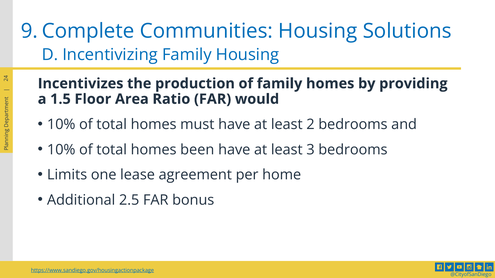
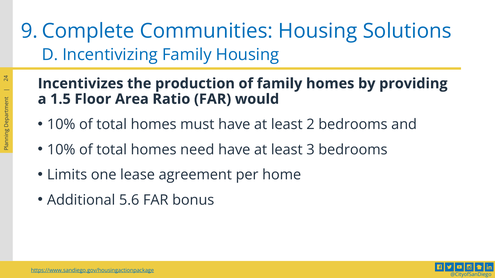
been: been -> need
2.5: 2.5 -> 5.6
